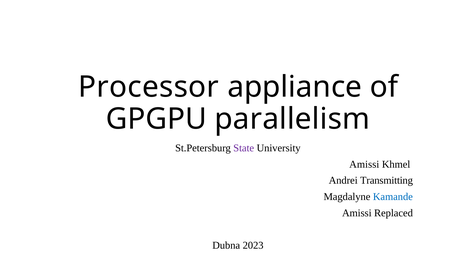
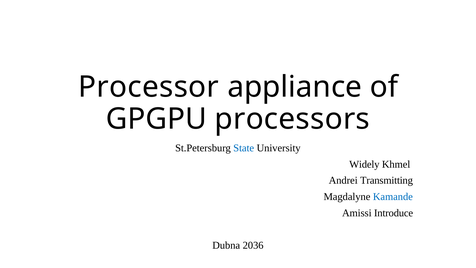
parallelism: parallelism -> processors
State colour: purple -> blue
Amissi at (364, 164): Amissi -> Widely
Replaced: Replaced -> Introduce
2023: 2023 -> 2036
